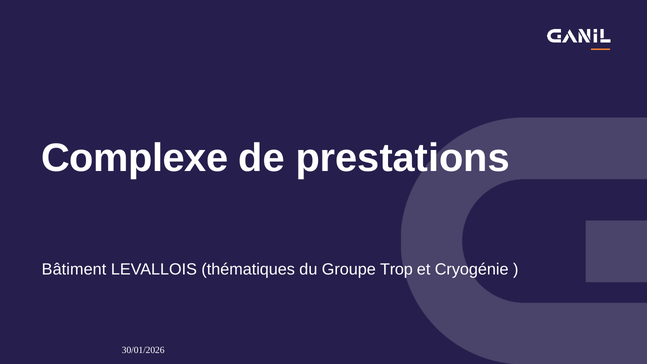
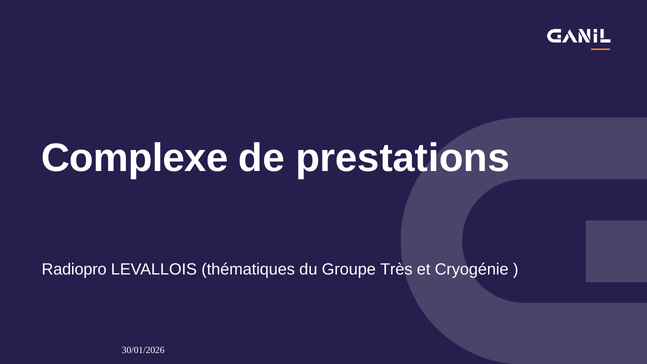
Bâtiment: Bâtiment -> Radiopro
Trop: Trop -> Très
